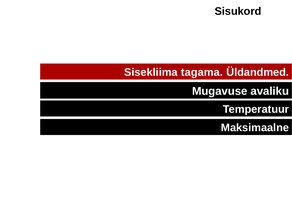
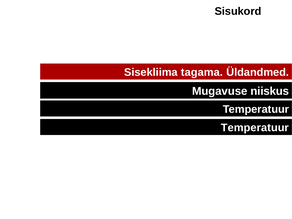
avaliku: avaliku -> niiskus
Maksimaalne at (255, 128): Maksimaalne -> Temperatuur
